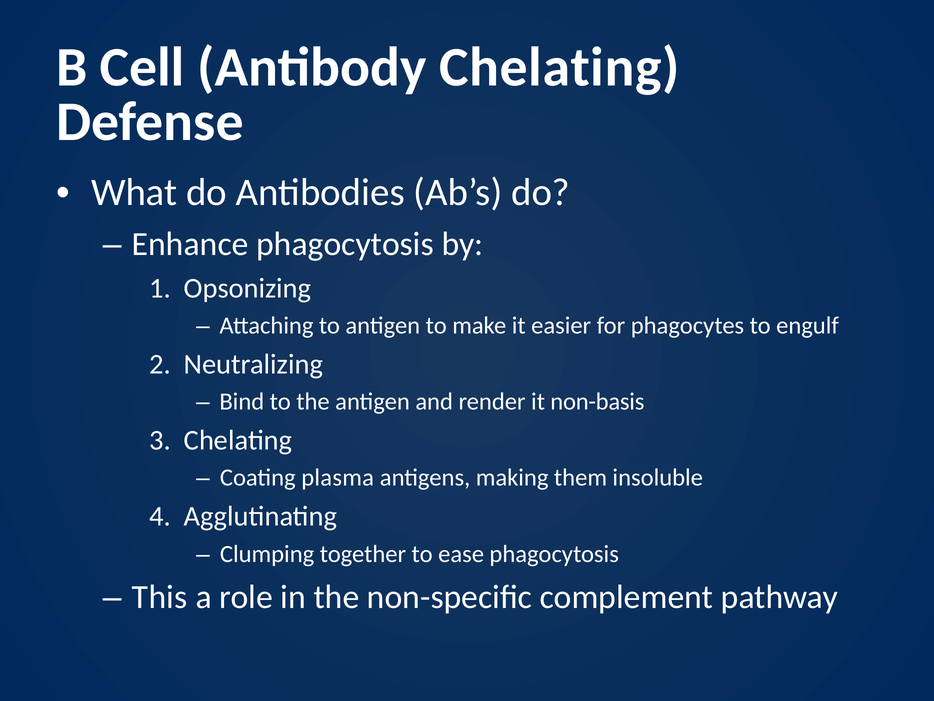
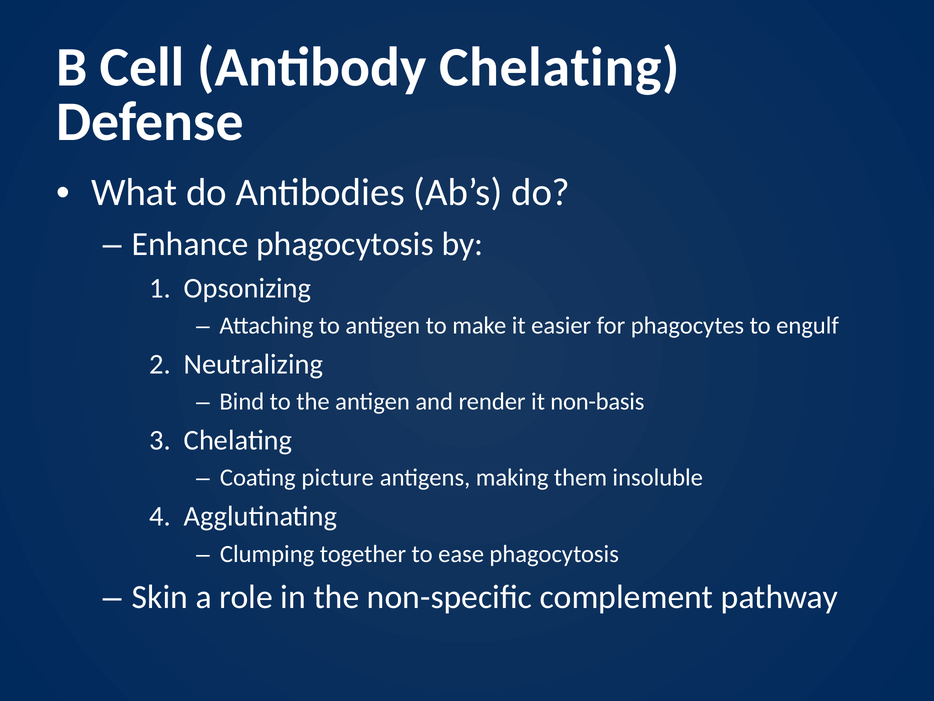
plasma: plasma -> picture
This: This -> Skin
